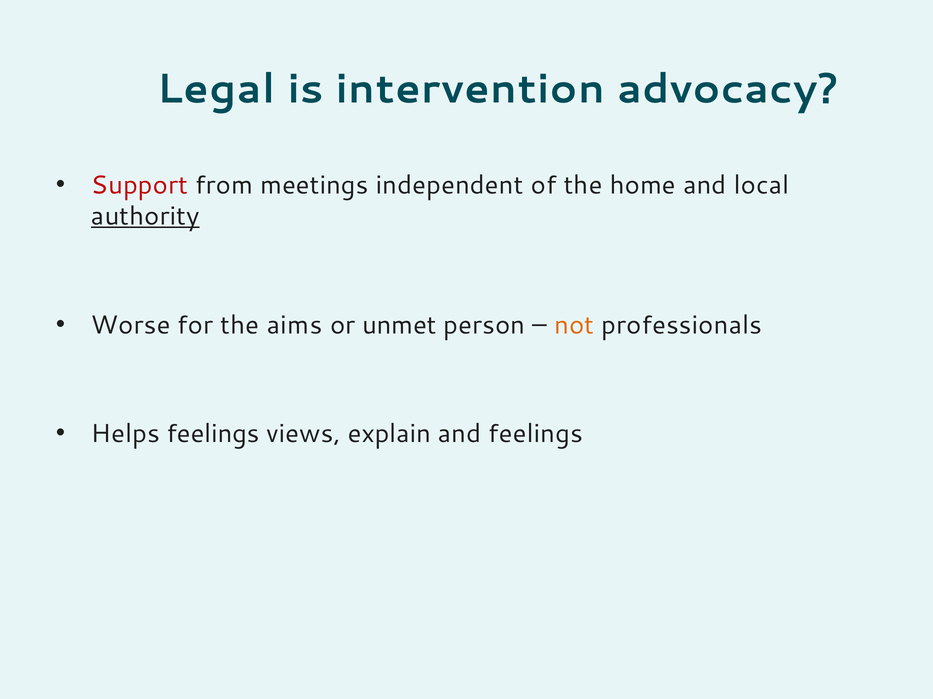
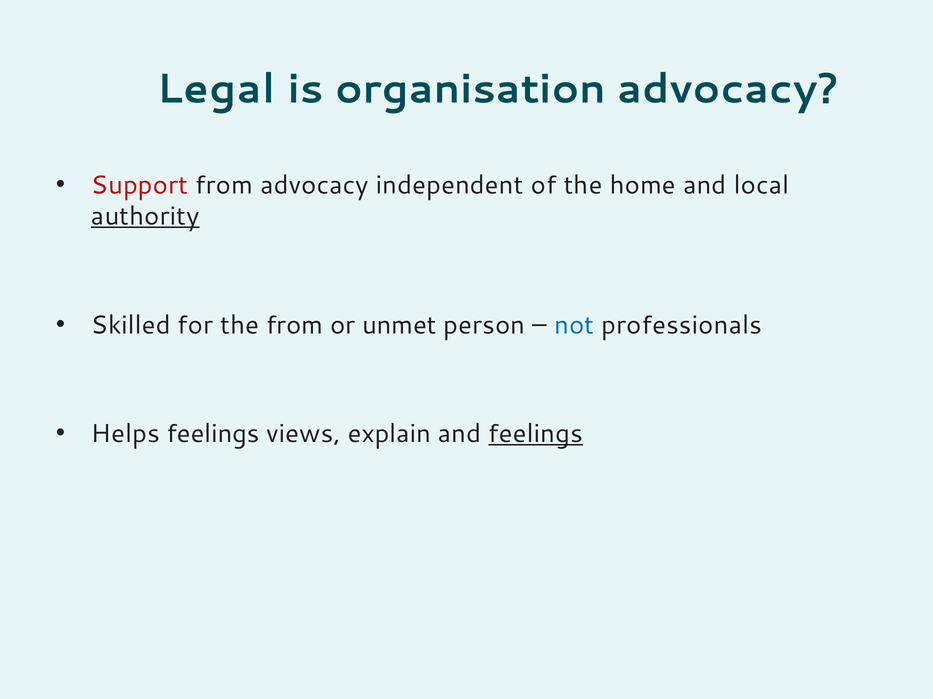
intervention: intervention -> organisation
from meetings: meetings -> advocacy
Worse: Worse -> Skilled
the aims: aims -> from
not colour: orange -> blue
feelings at (536, 434) underline: none -> present
